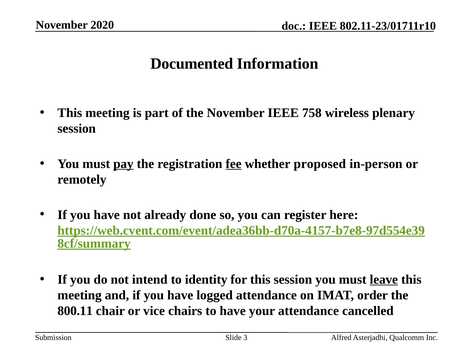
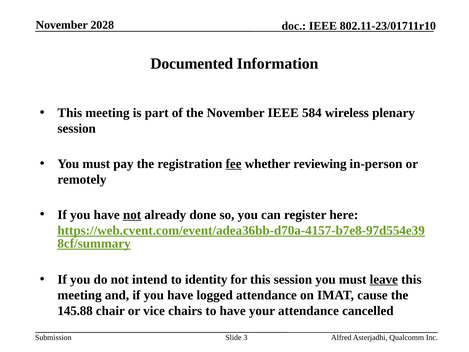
2020: 2020 -> 2028
758: 758 -> 584
pay underline: present -> none
proposed: proposed -> reviewing
not at (132, 215) underline: none -> present
order: order -> cause
800.11: 800.11 -> 145.88
